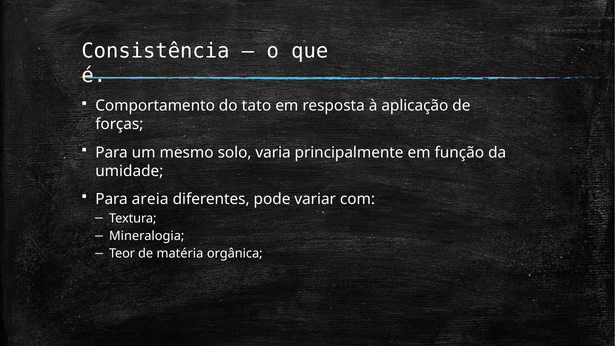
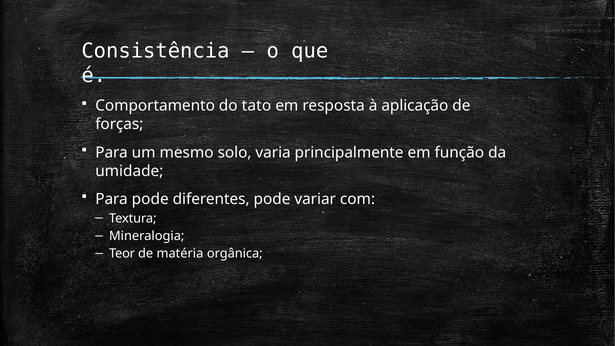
Para areia: areia -> pode
